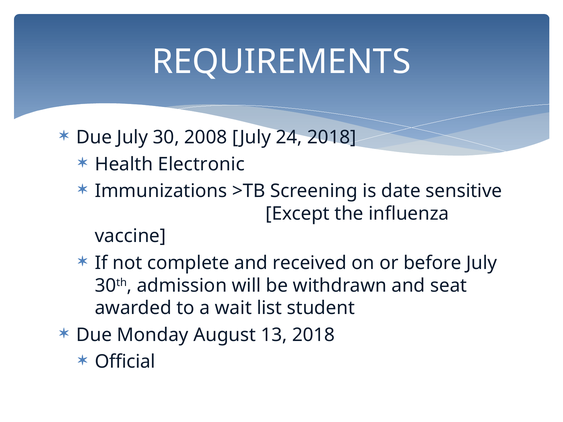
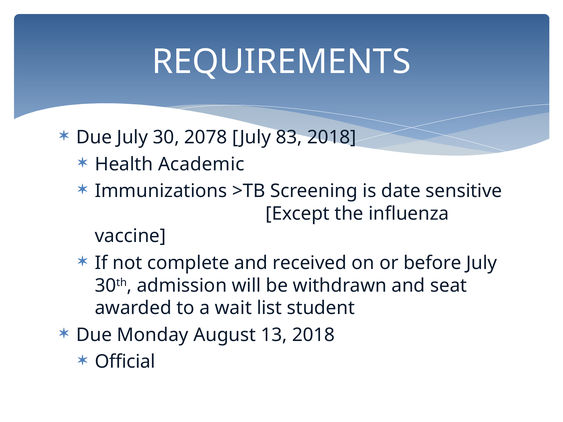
2008: 2008 -> 2078
24: 24 -> 83
Electronic: Electronic -> Academic
